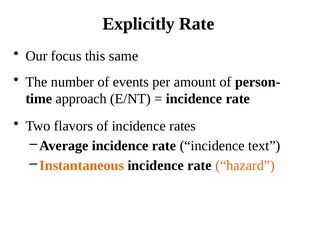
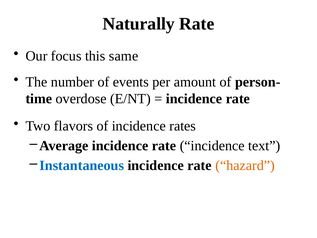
Explicitly: Explicitly -> Naturally
approach: approach -> overdose
Instantaneous colour: orange -> blue
